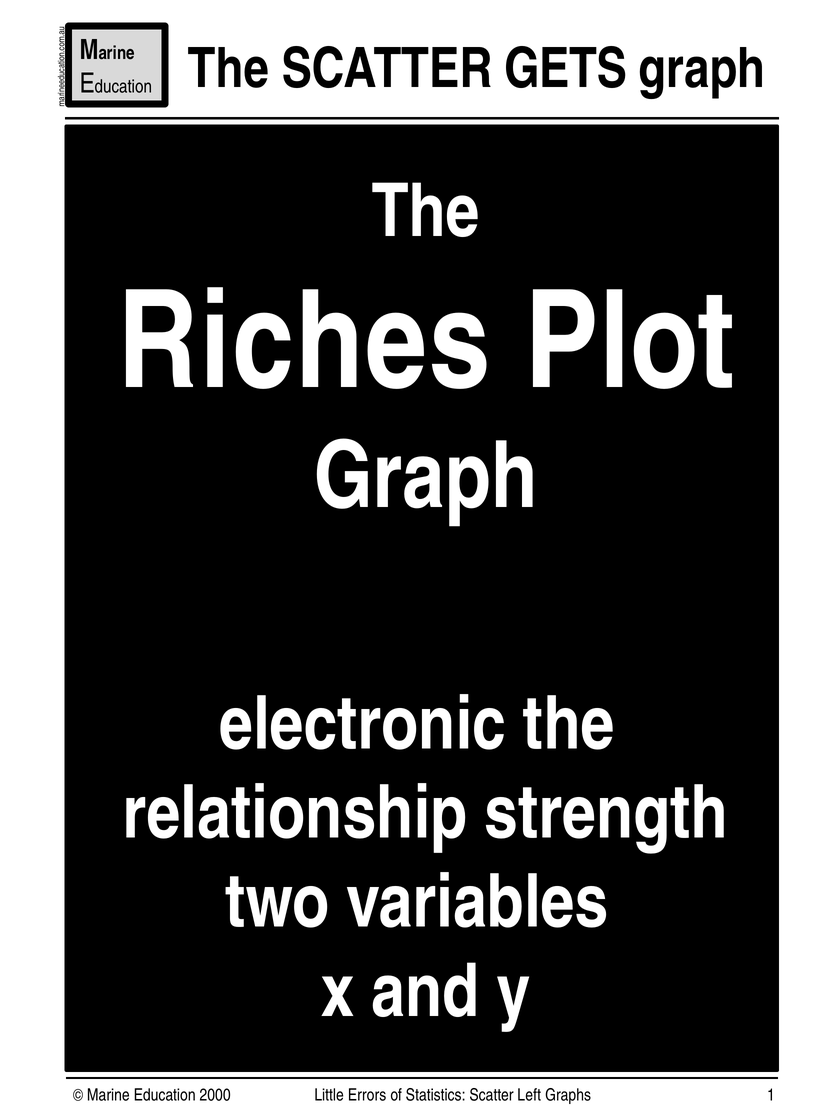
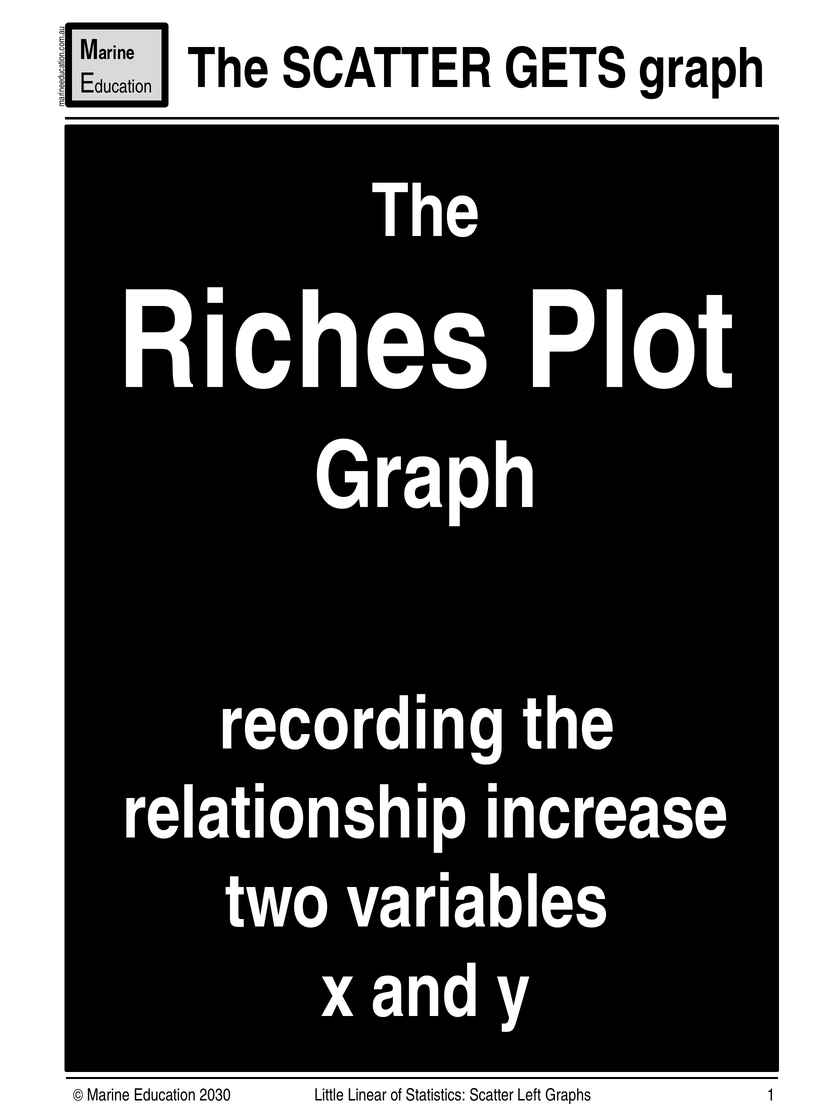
electronic: electronic -> recording
strength: strength -> increase
2000: 2000 -> 2030
Errors: Errors -> Linear
